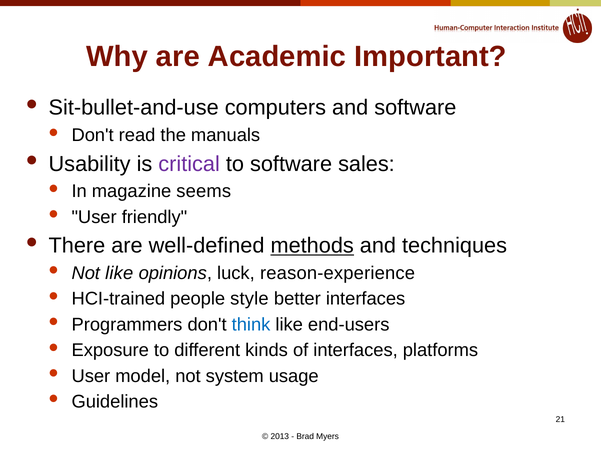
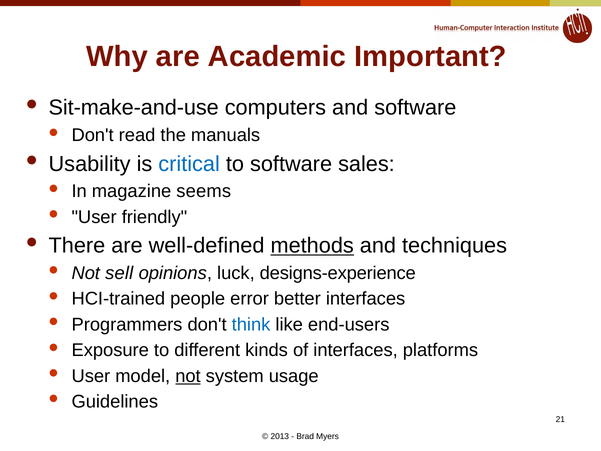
Sit-bullet-and-use: Sit-bullet-and-use -> Sit-make-and-use
critical colour: purple -> blue
Not like: like -> sell
reason-experience: reason-experience -> designs-experience
style: style -> error
not at (188, 376) underline: none -> present
